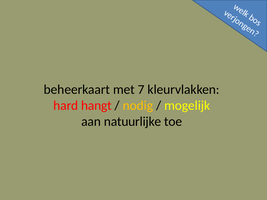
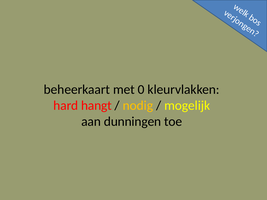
7: 7 -> 0
natuurlijke: natuurlijke -> dunningen
